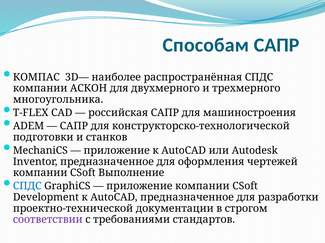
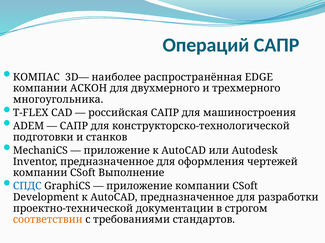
Способам: Способам -> Операций
распространённая СПДС: СПДС -> EDGE
соответствии colour: purple -> orange
